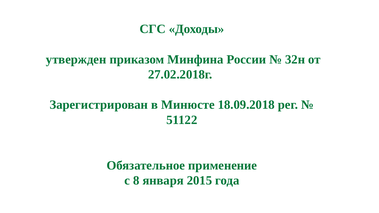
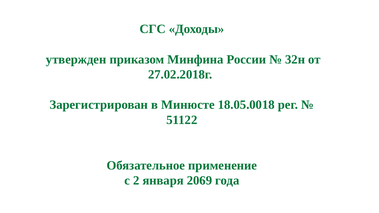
18.09.2018: 18.09.2018 -> 18.05.0018
8: 8 -> 2
2015: 2015 -> 2069
